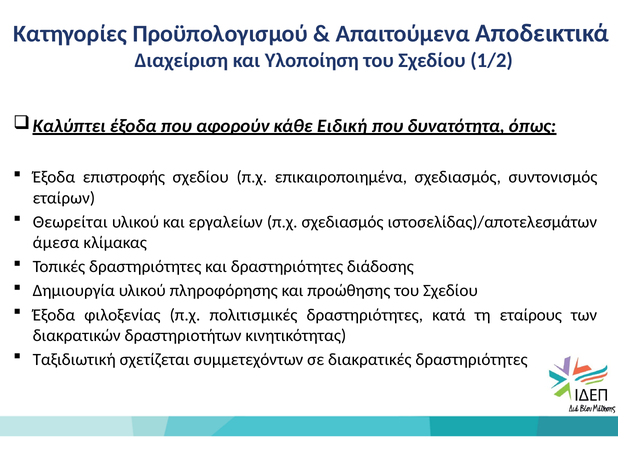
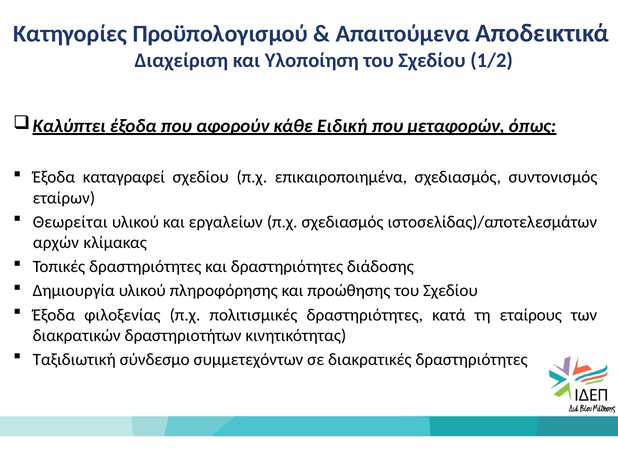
δυνατότητα: δυνατότητα -> μεταφορών
επιστροφής: επιστροφής -> καταγραφεί
άμεσα: άμεσα -> αρχών
σχετίζεται: σχετίζεται -> σύνδεσμο
